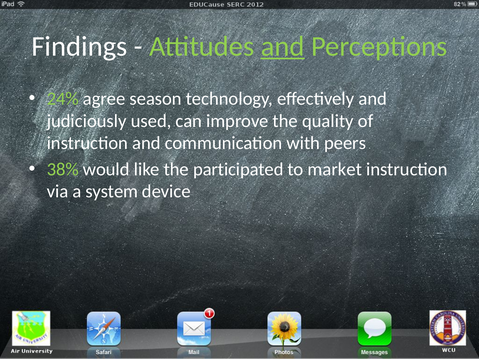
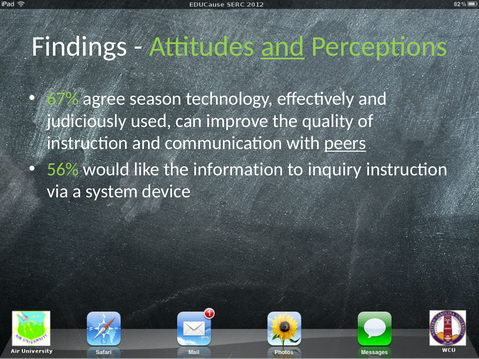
24%: 24% -> 67%
peers underline: none -> present
38%: 38% -> 56%
participated: participated -> information
market: market -> inquiry
